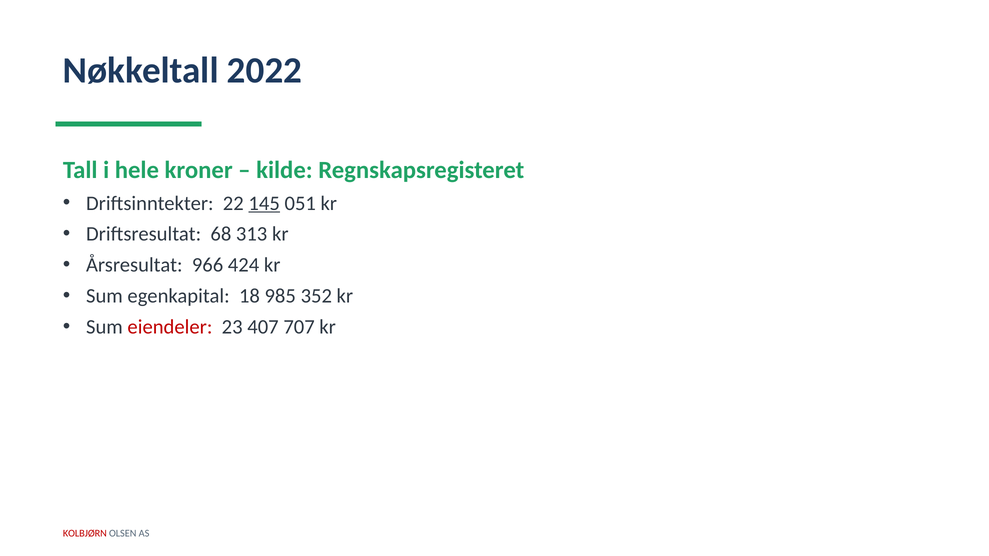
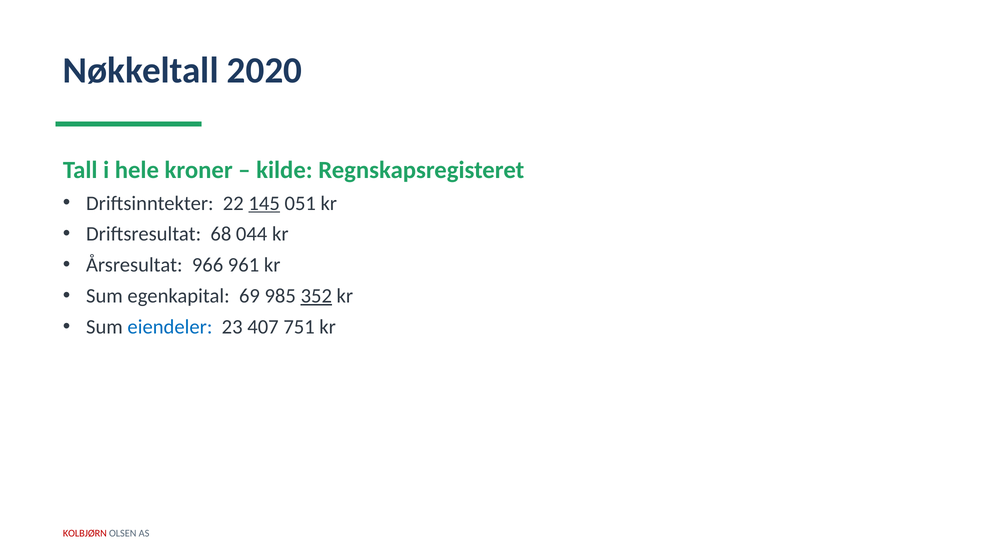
2022: 2022 -> 2020
313: 313 -> 044
424: 424 -> 961
18: 18 -> 69
352 underline: none -> present
eiendeler colour: red -> blue
707: 707 -> 751
